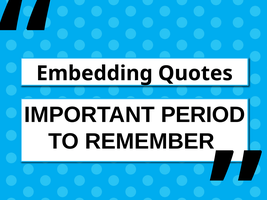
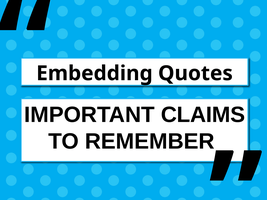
PERIOD: PERIOD -> CLAIMS
